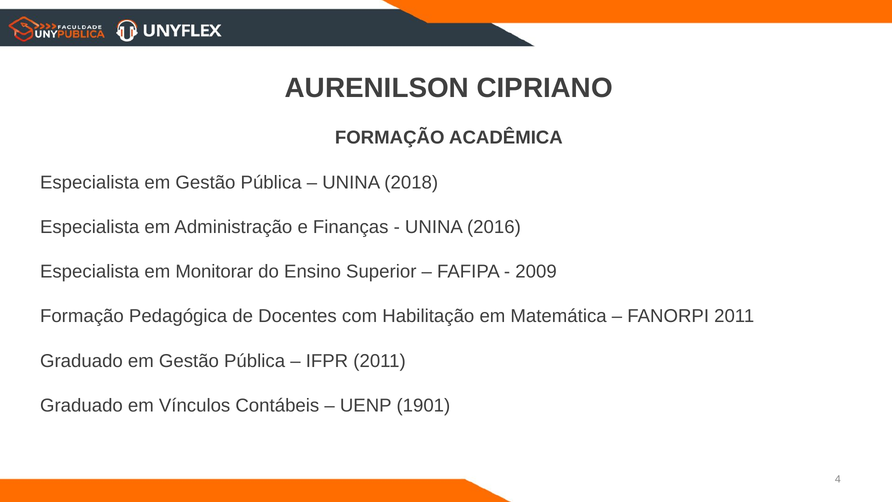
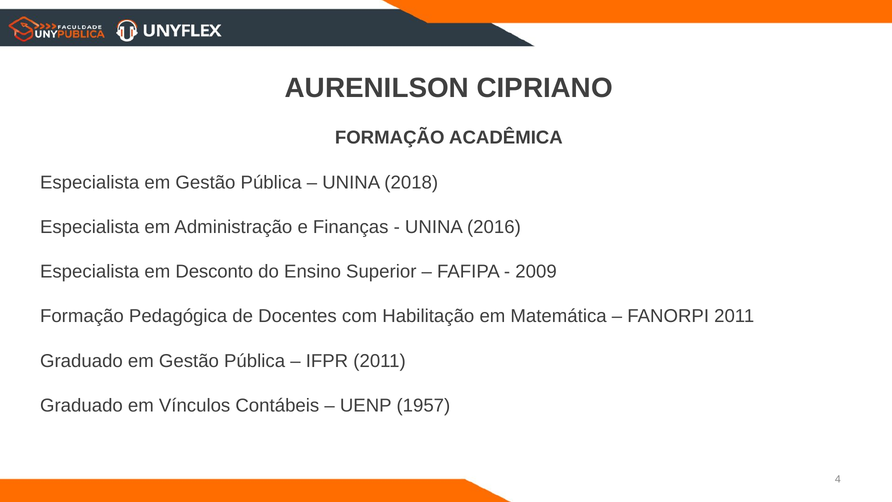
Monitorar: Monitorar -> Desconto
1901: 1901 -> 1957
